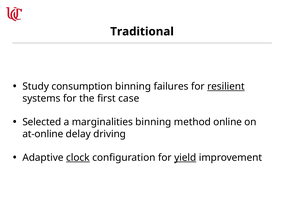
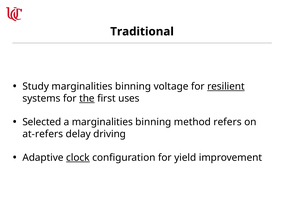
Study consumption: consumption -> marginalities
failures: failures -> voltage
the underline: none -> present
case: case -> uses
online: online -> refers
at-online: at-online -> at-refers
yield underline: present -> none
